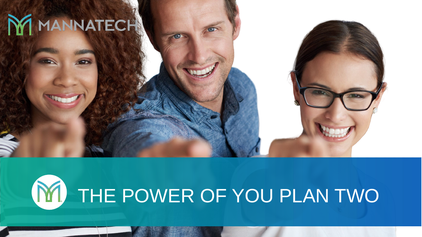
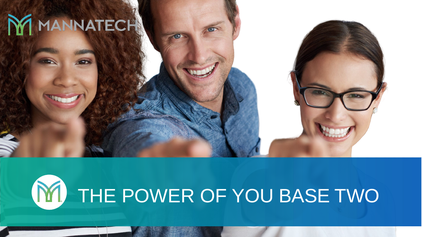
PLAN: PLAN -> BASE
